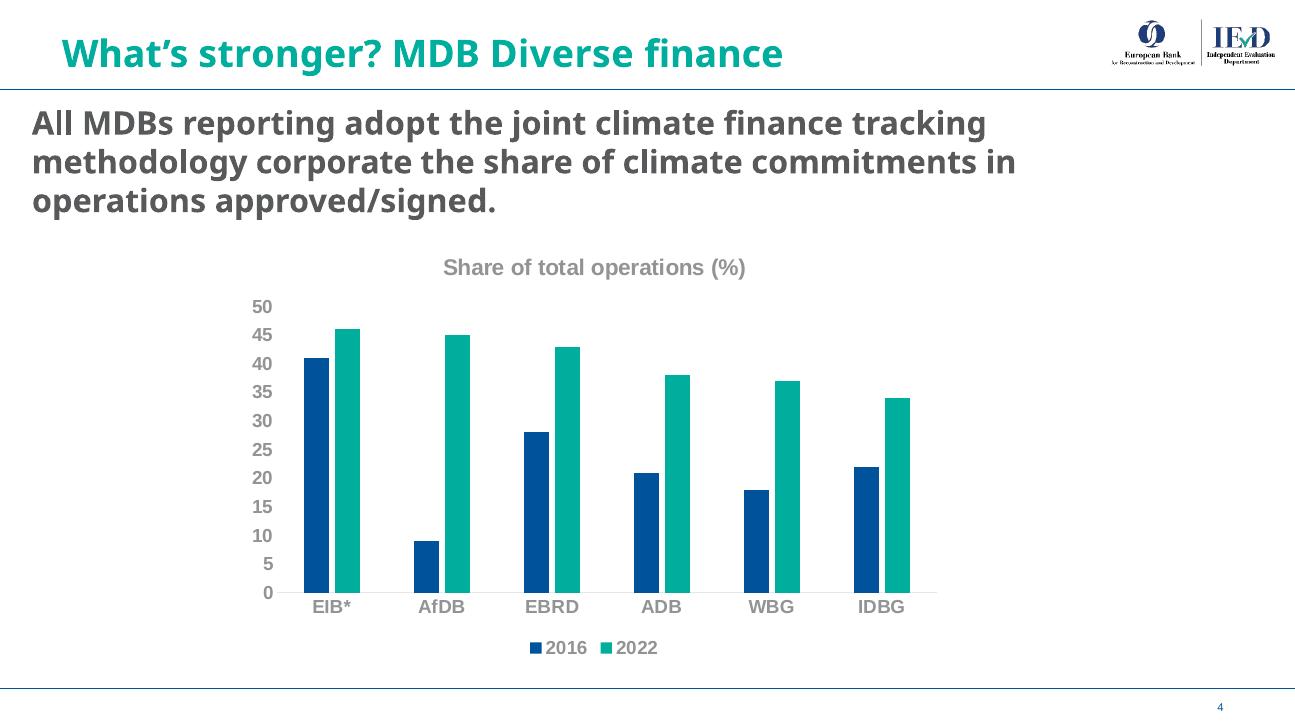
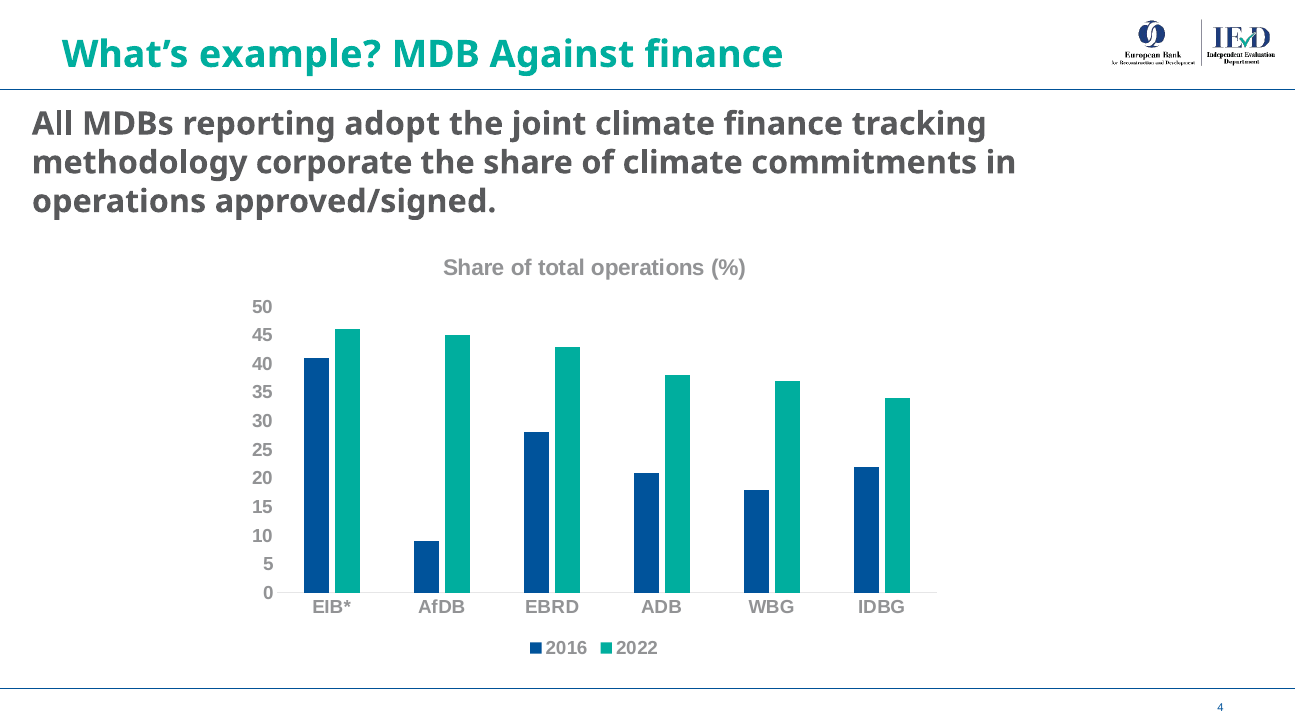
stronger: stronger -> example
Diverse: Diverse -> Against
